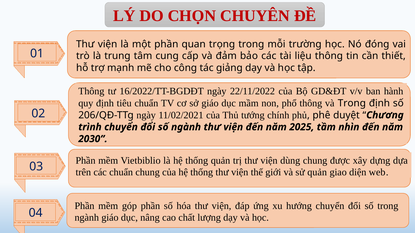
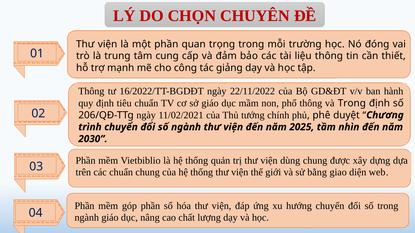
sử quản: quản -> bằng
